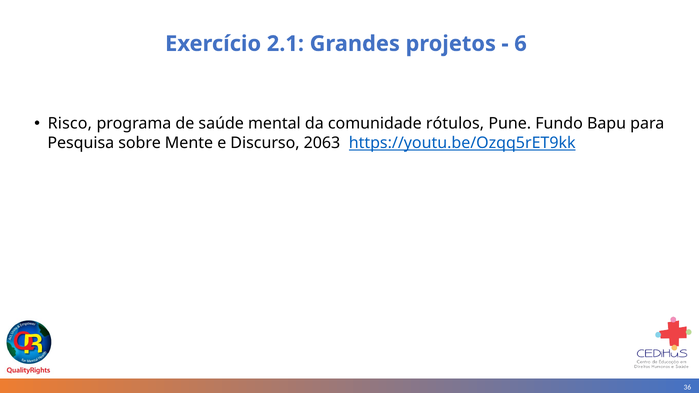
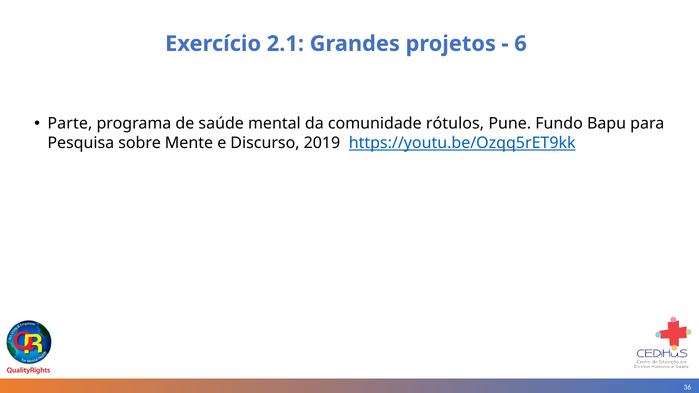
Risco: Risco -> Parte
2063: 2063 -> 2019
